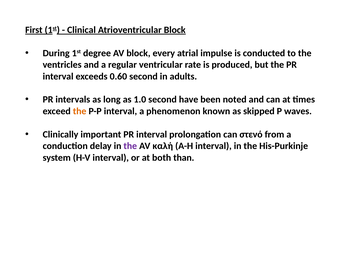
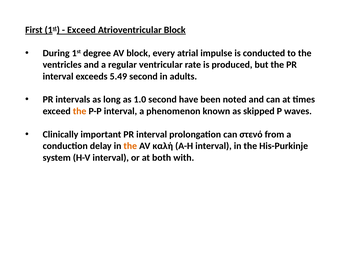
Clinical at (81, 30): Clinical -> Exceed
0.60: 0.60 -> 5.49
the at (130, 146) colour: purple -> orange
than: than -> with
